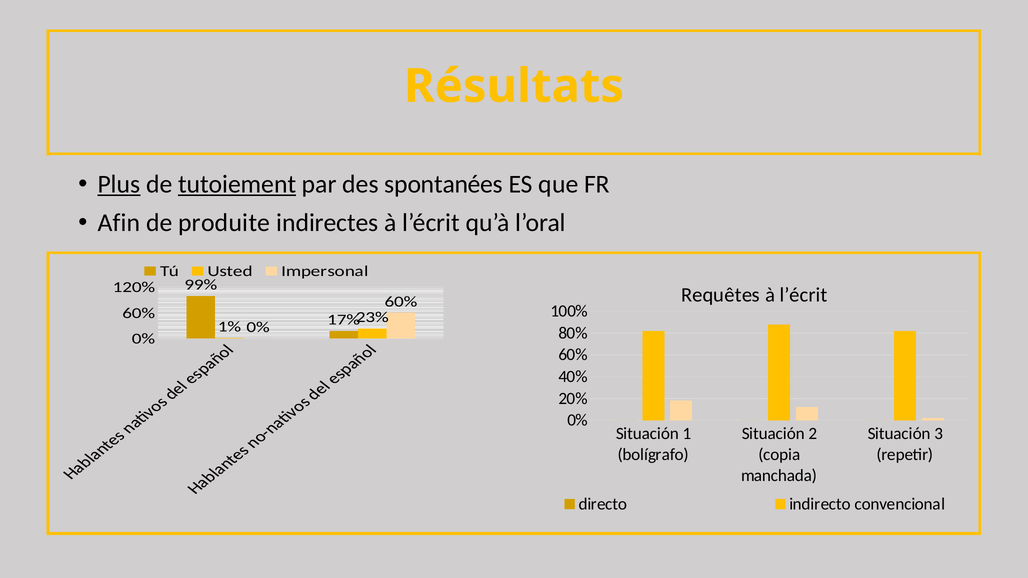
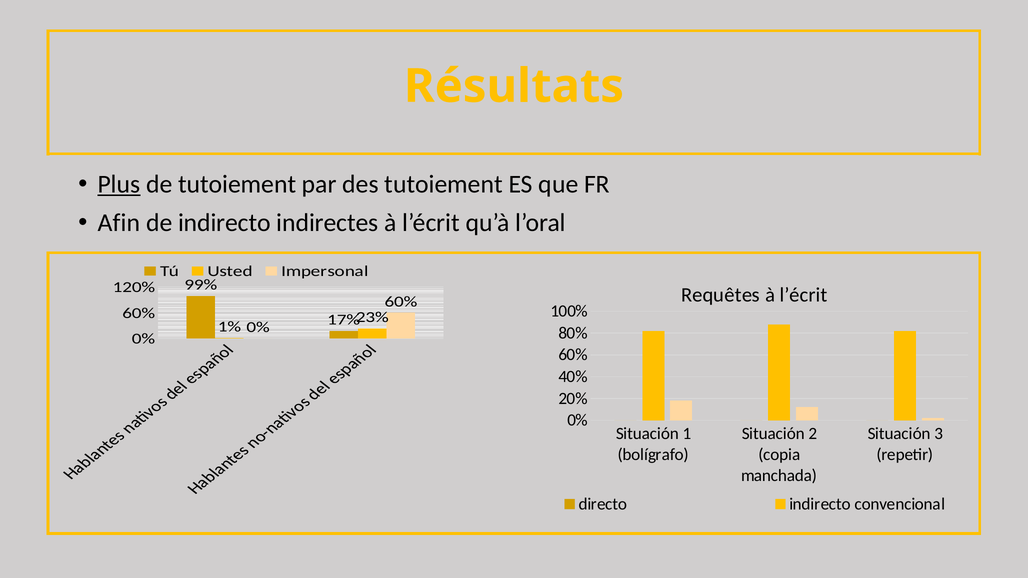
tutoiement at (237, 184) underline: present -> none
des spontanées: spontanées -> tutoiement
de produite: produite -> indirecto
